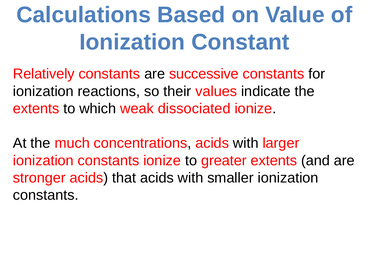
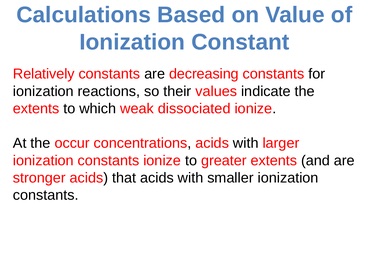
successive: successive -> decreasing
much: much -> occur
